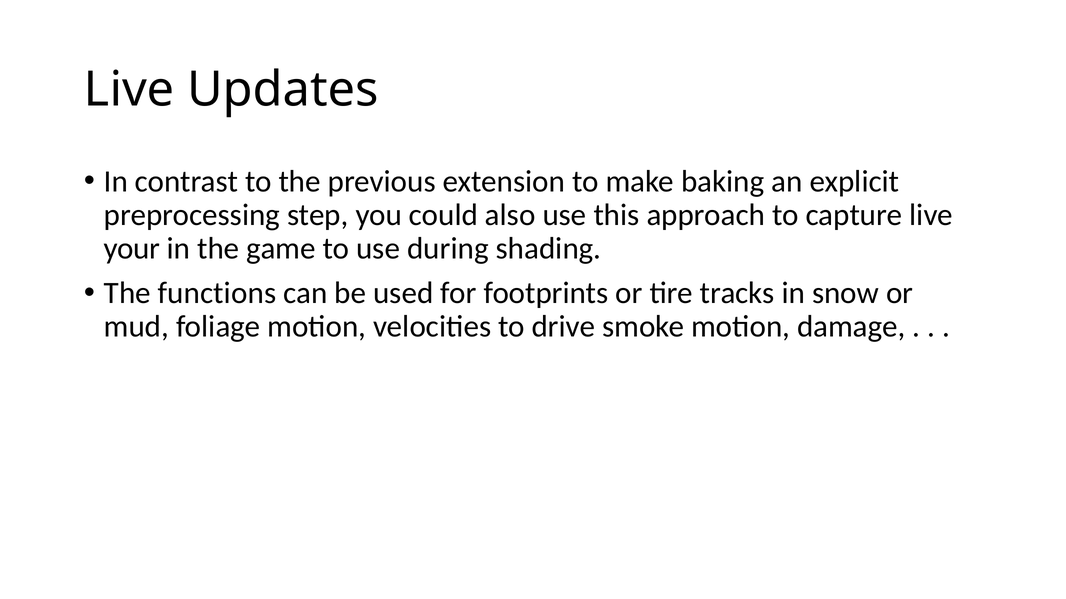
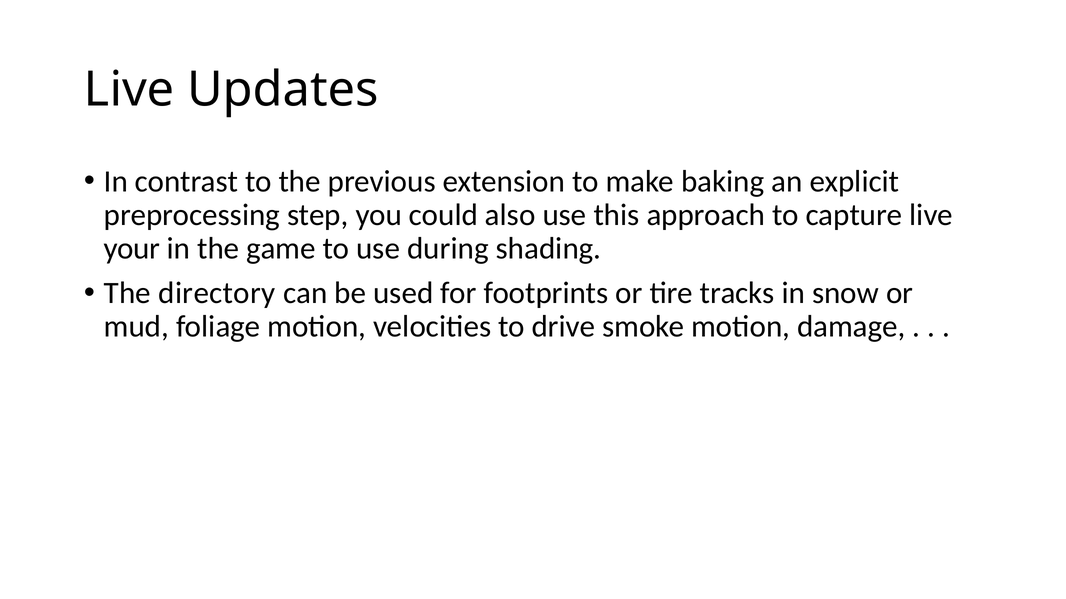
functions: functions -> directory
